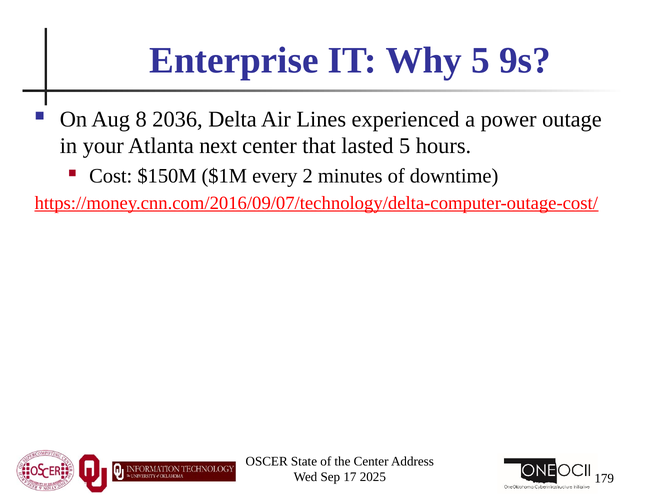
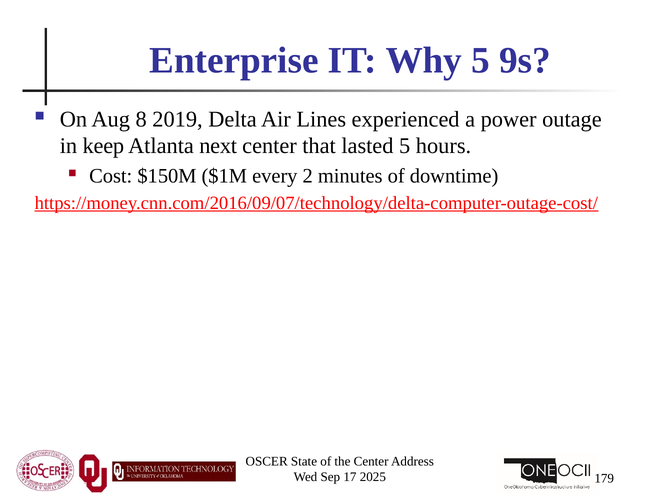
2036: 2036 -> 2019
your: your -> keep
